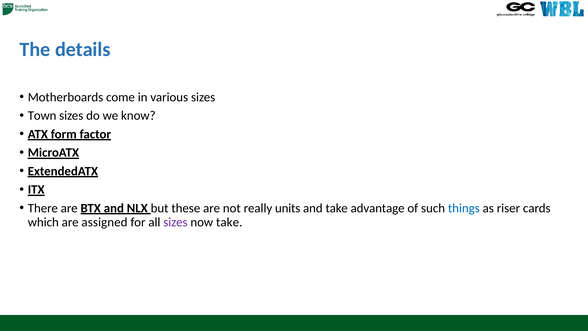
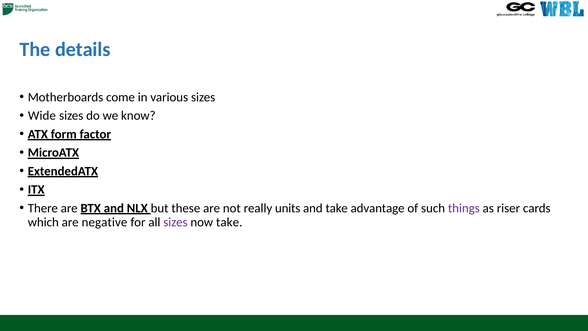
Town: Town -> Wide
things colour: blue -> purple
assigned: assigned -> negative
